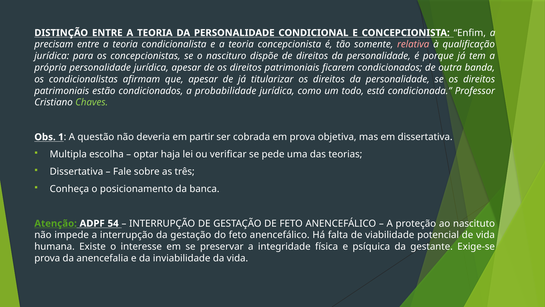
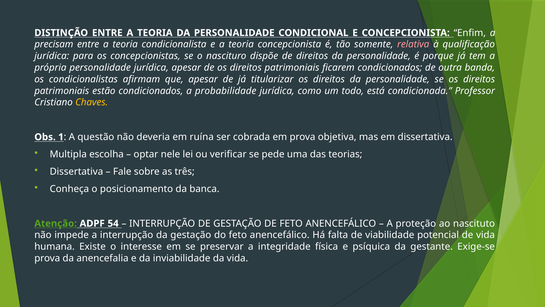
Chaves colour: light green -> yellow
partir: partir -> ruína
haja: haja -> nele
